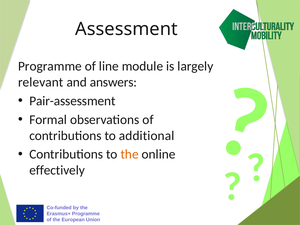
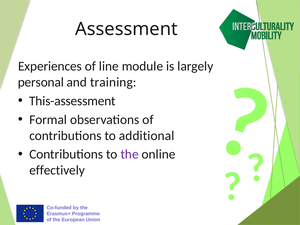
Programme at (50, 66): Programme -> Experiences
relevant: relevant -> personal
answers: answers -> training
Pair-assessment: Pair-assessment -> This-assessment
the at (130, 154) colour: orange -> purple
